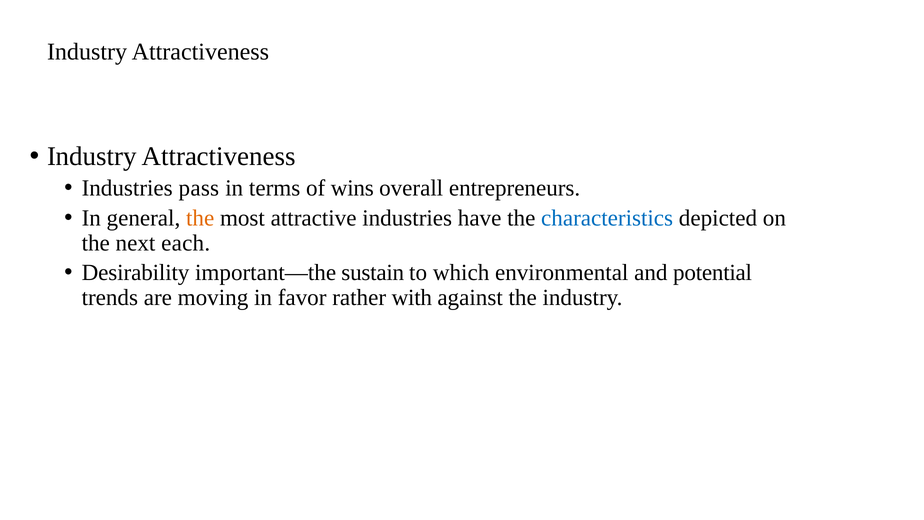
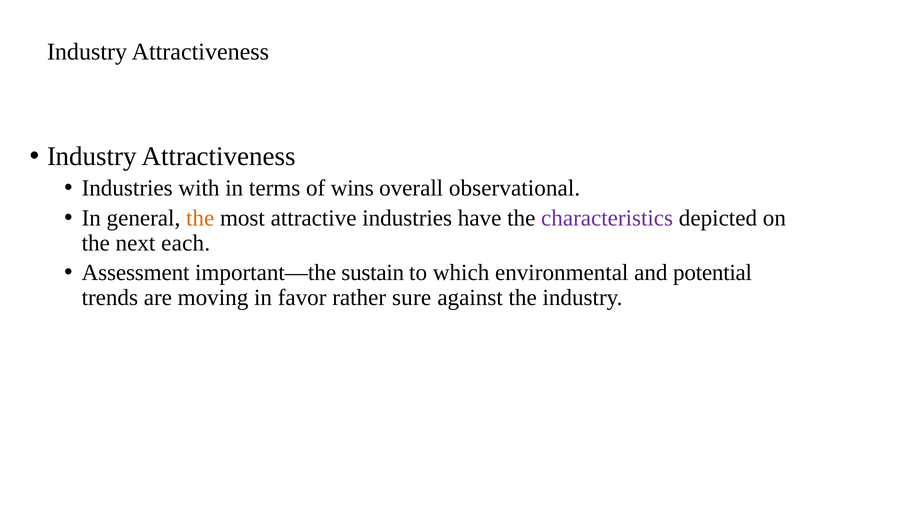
pass: pass -> with
entrepreneurs: entrepreneurs -> observational
characteristics colour: blue -> purple
Desirability: Desirability -> Assessment
with: with -> sure
